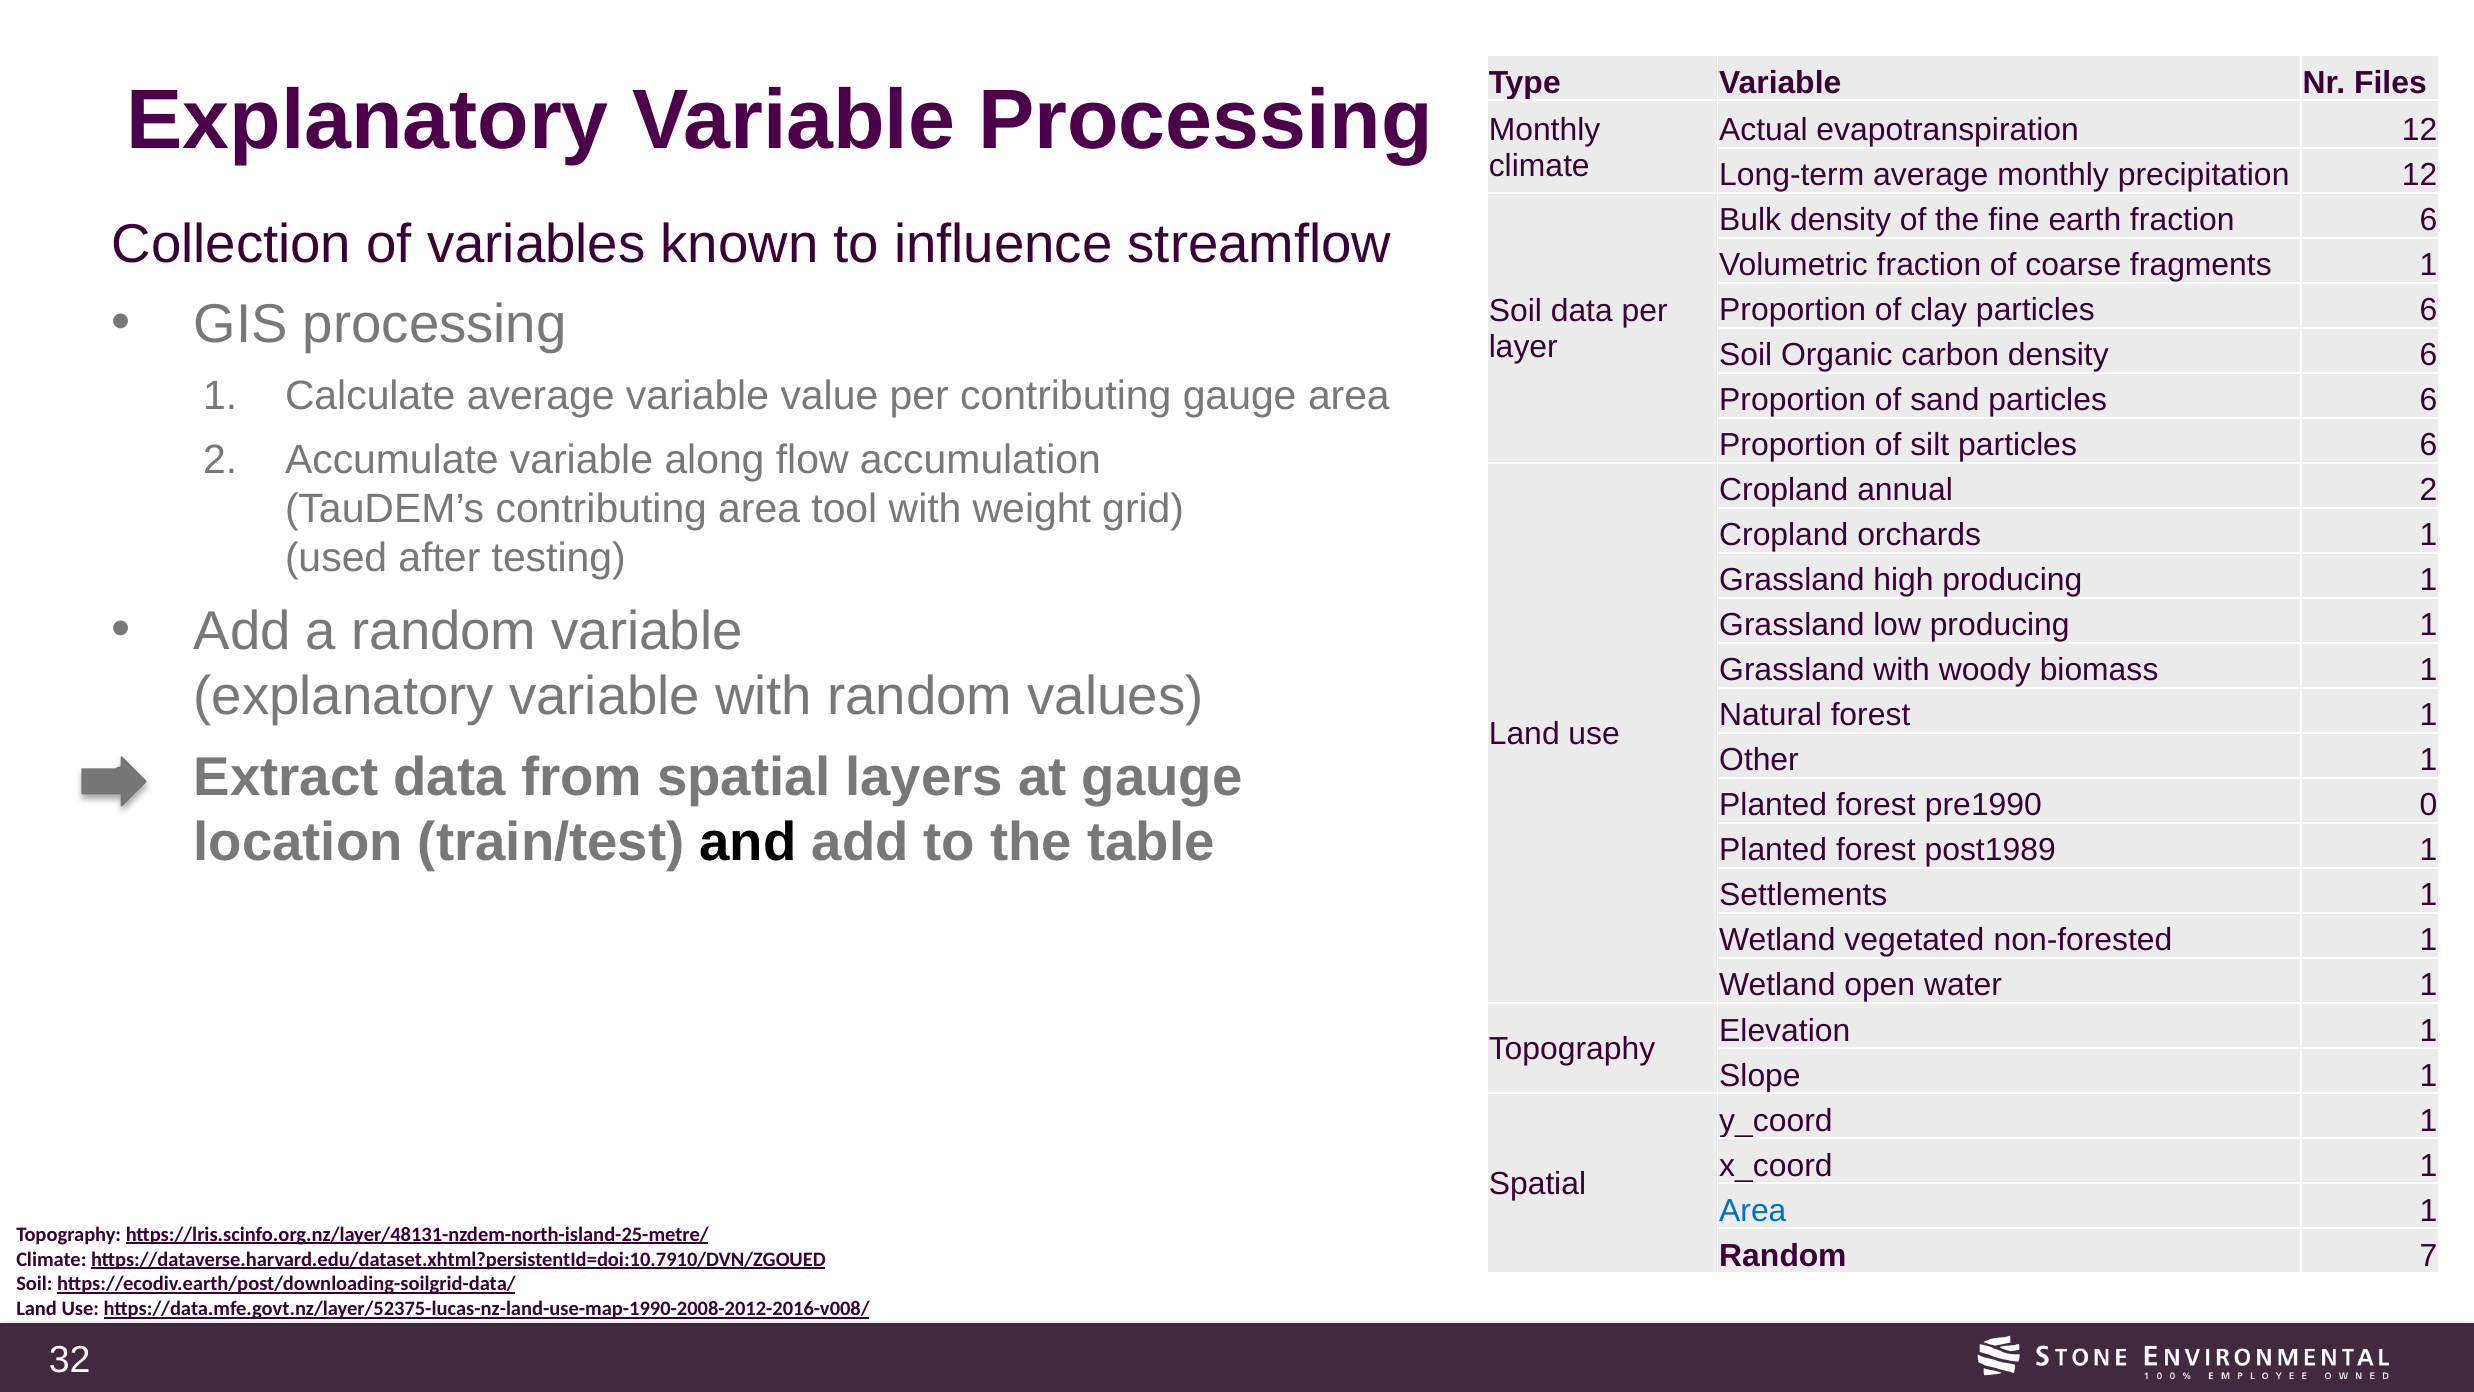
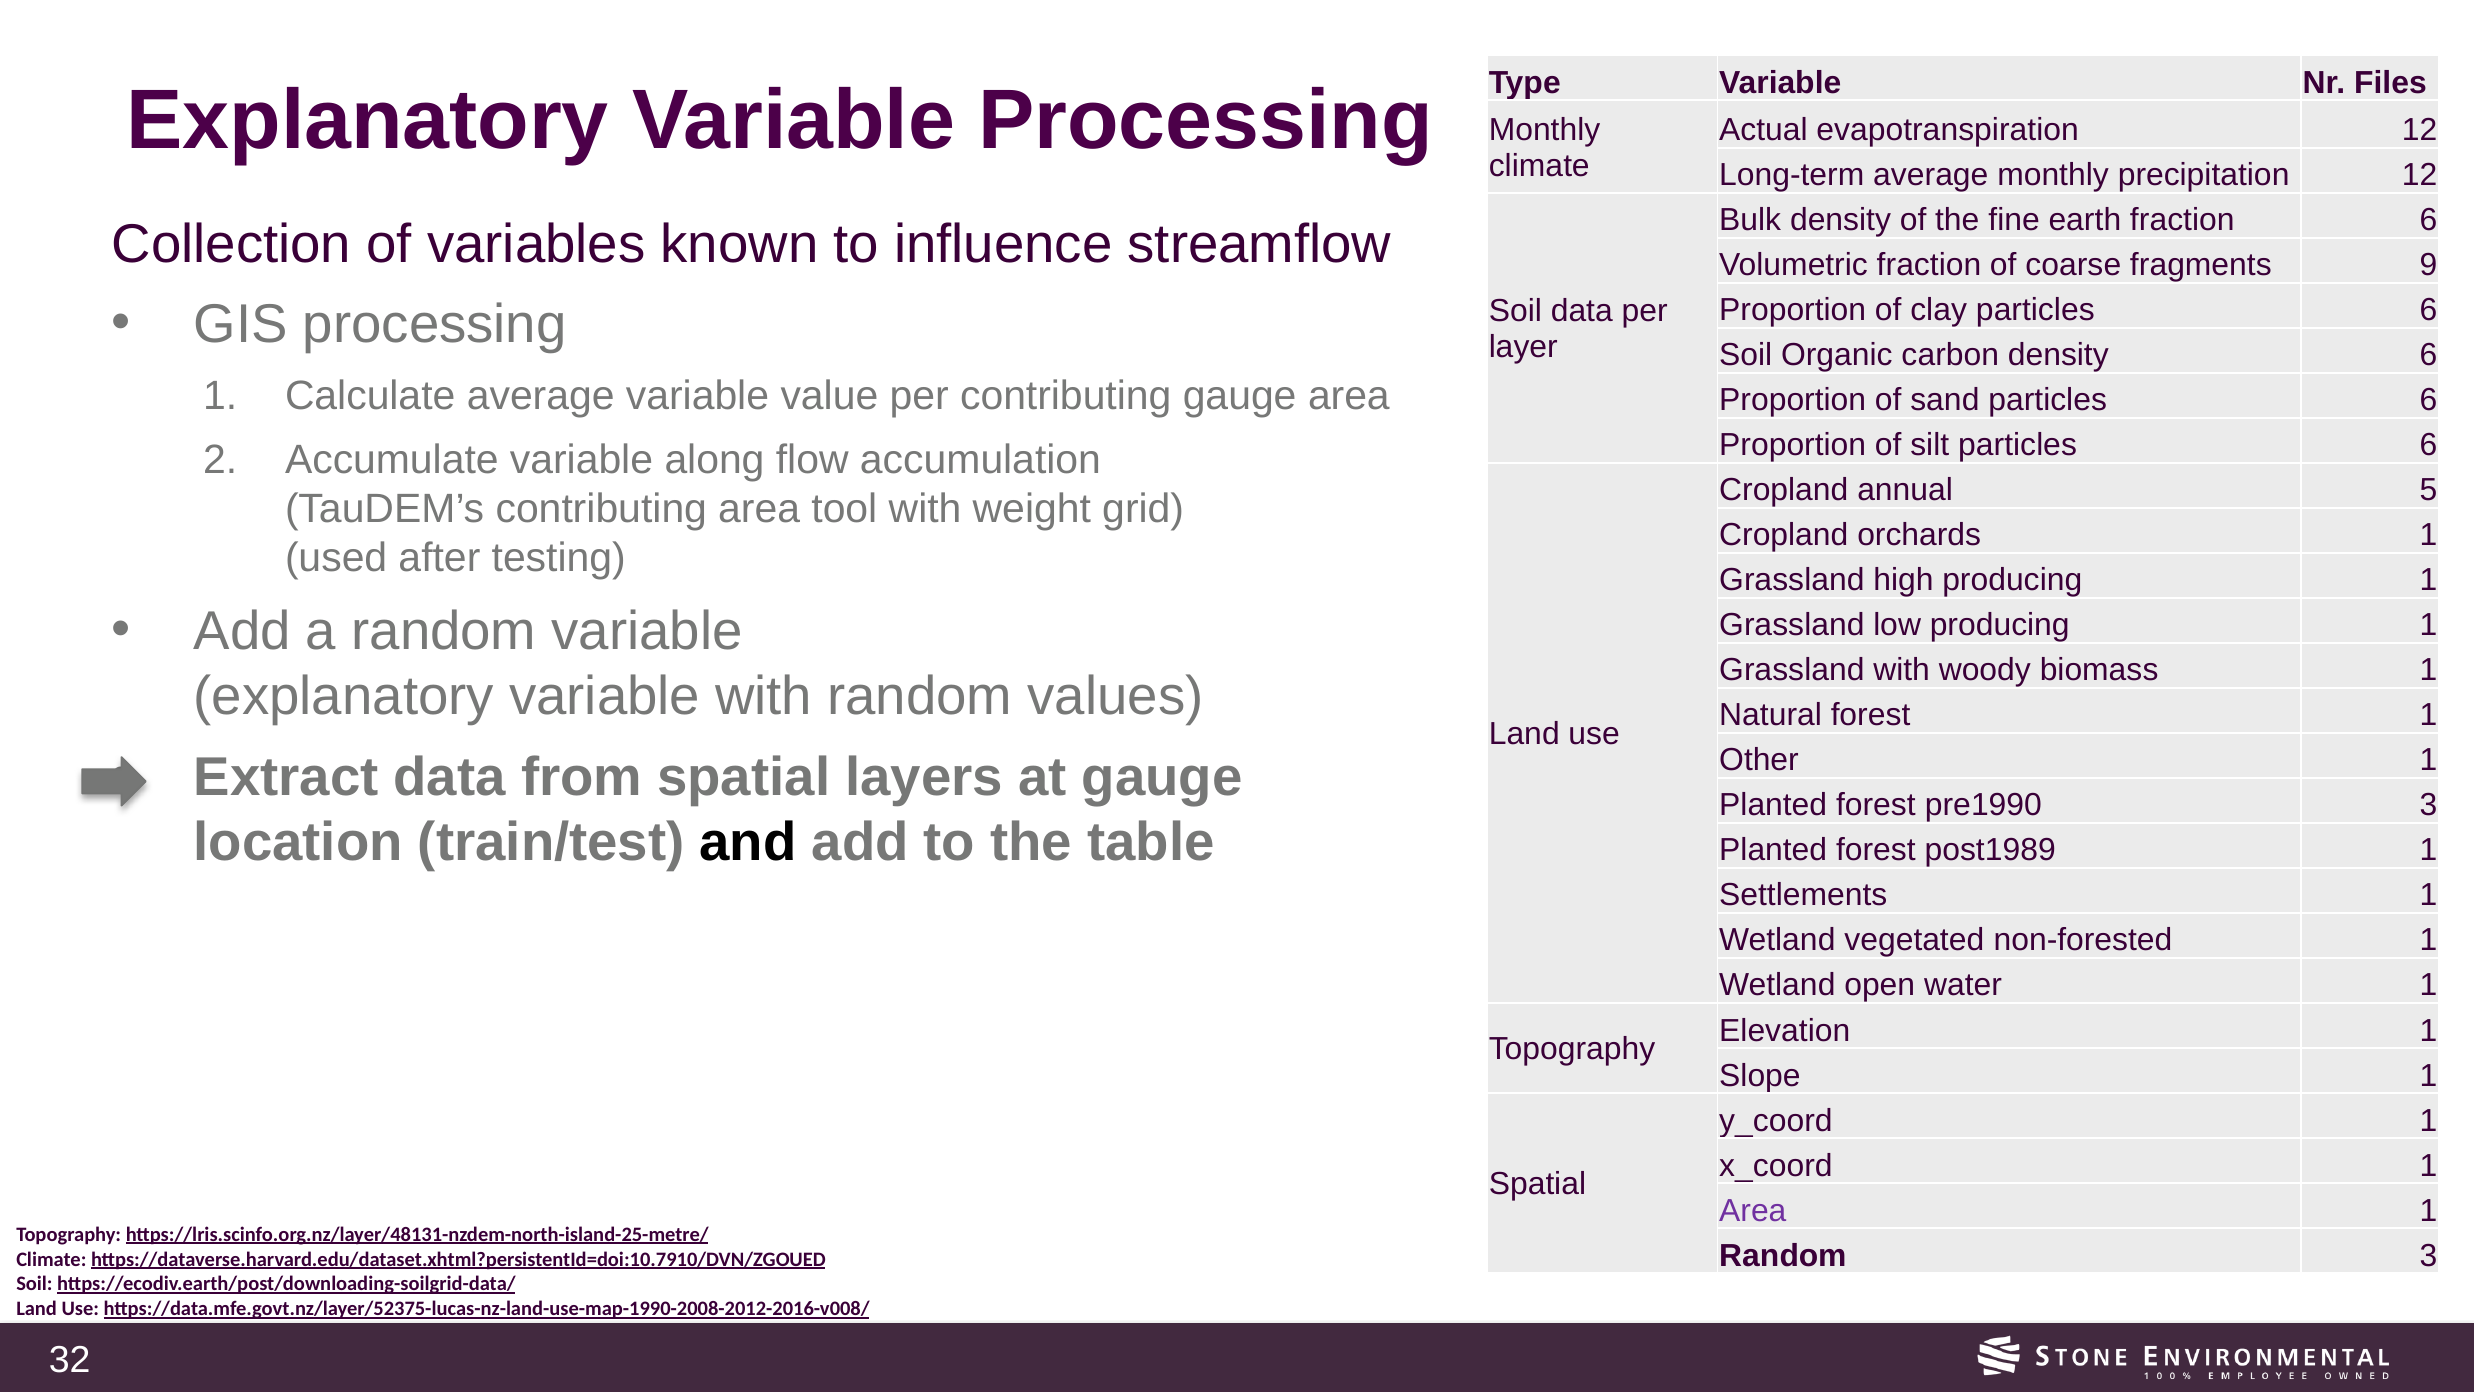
fragments 1: 1 -> 9
annual 2: 2 -> 5
pre1990 0: 0 -> 3
Area at (1753, 1210) colour: blue -> purple
Random 7: 7 -> 3
